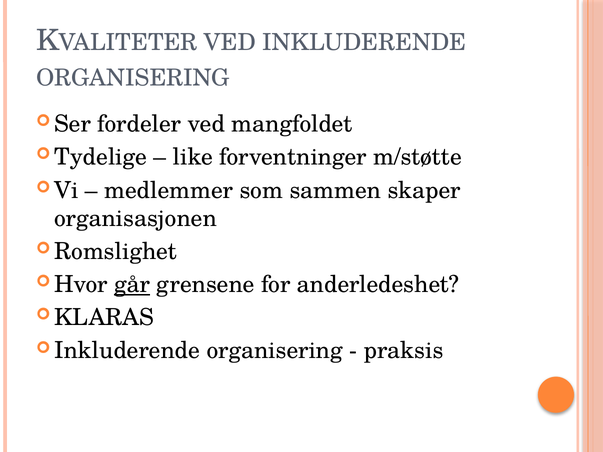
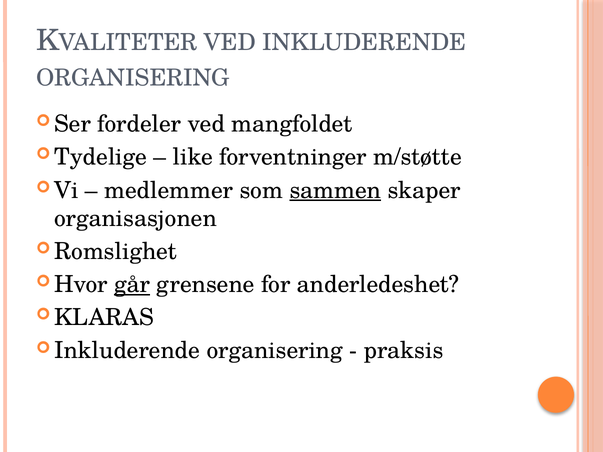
sammen underline: none -> present
